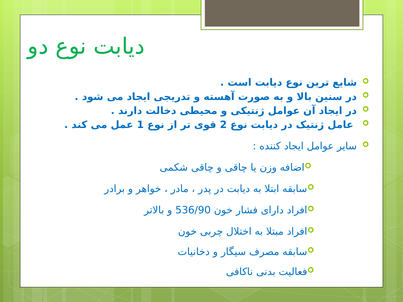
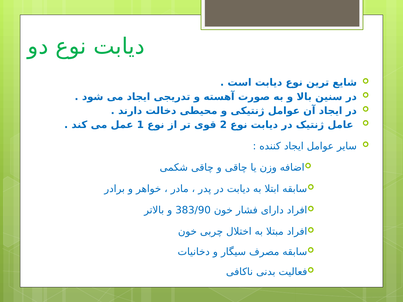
536/90: 536/90 -> 383/90
